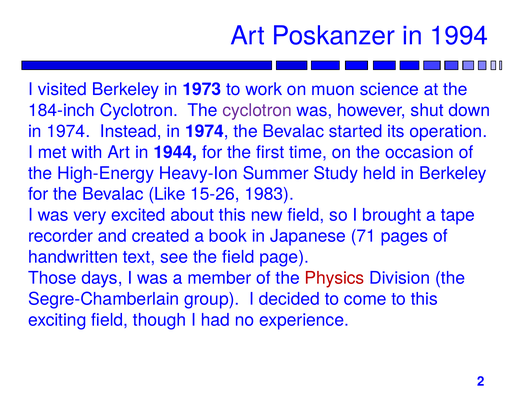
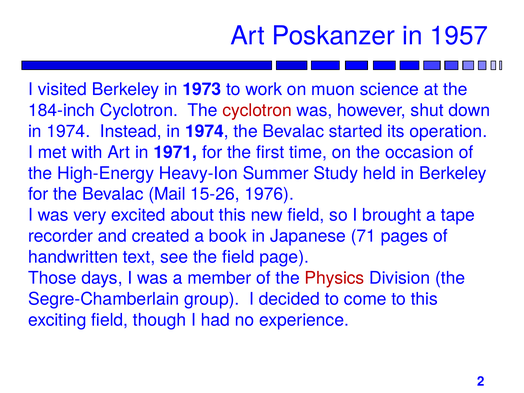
1994: 1994 -> 1957
cyclotron at (257, 110) colour: purple -> red
1944: 1944 -> 1971
Like: Like -> Mail
1983: 1983 -> 1976
